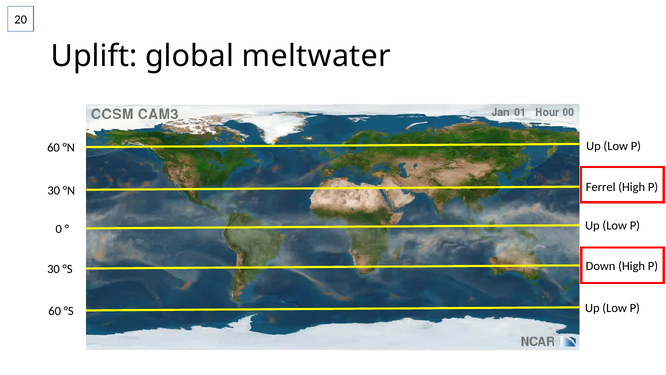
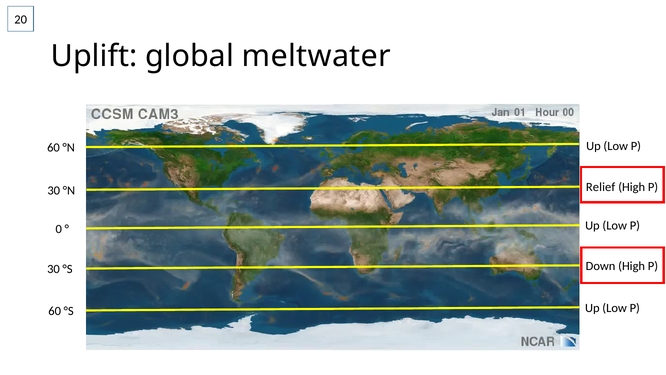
Ferrel: Ferrel -> Relief
